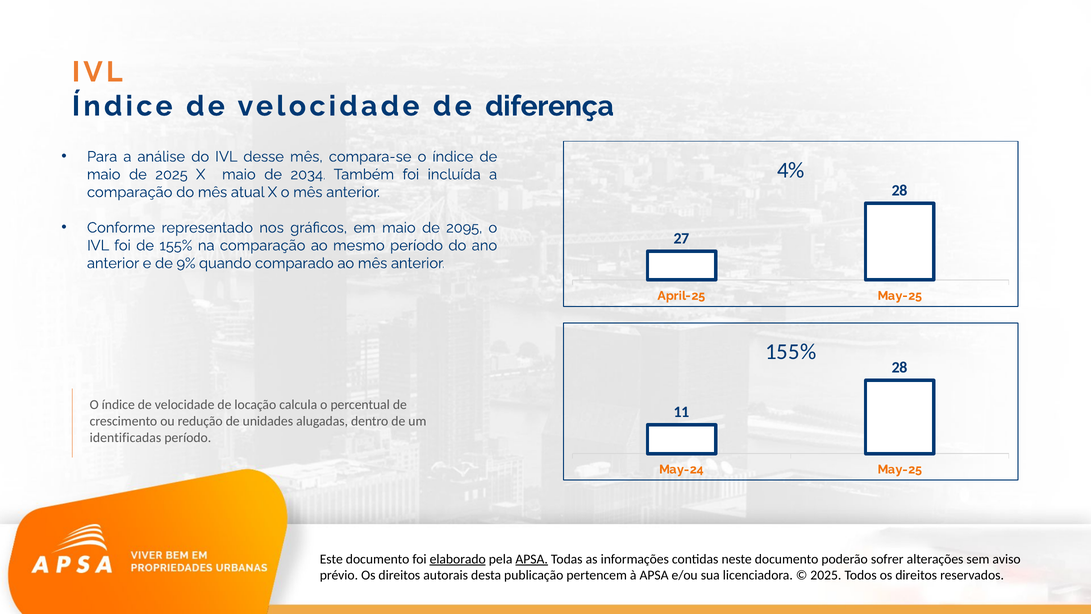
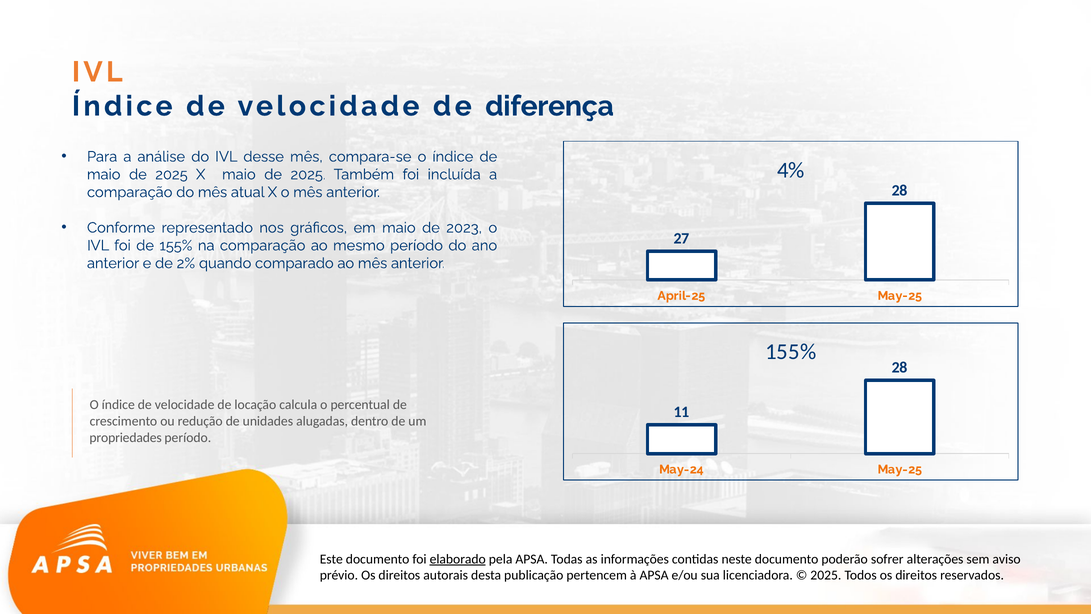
X maio de 2034: 2034 -> 2025
2095: 2095 -> 2023
9%: 9% -> 2%
identificadas: identificadas -> propriedades
APSA at (532, 559) underline: present -> none
